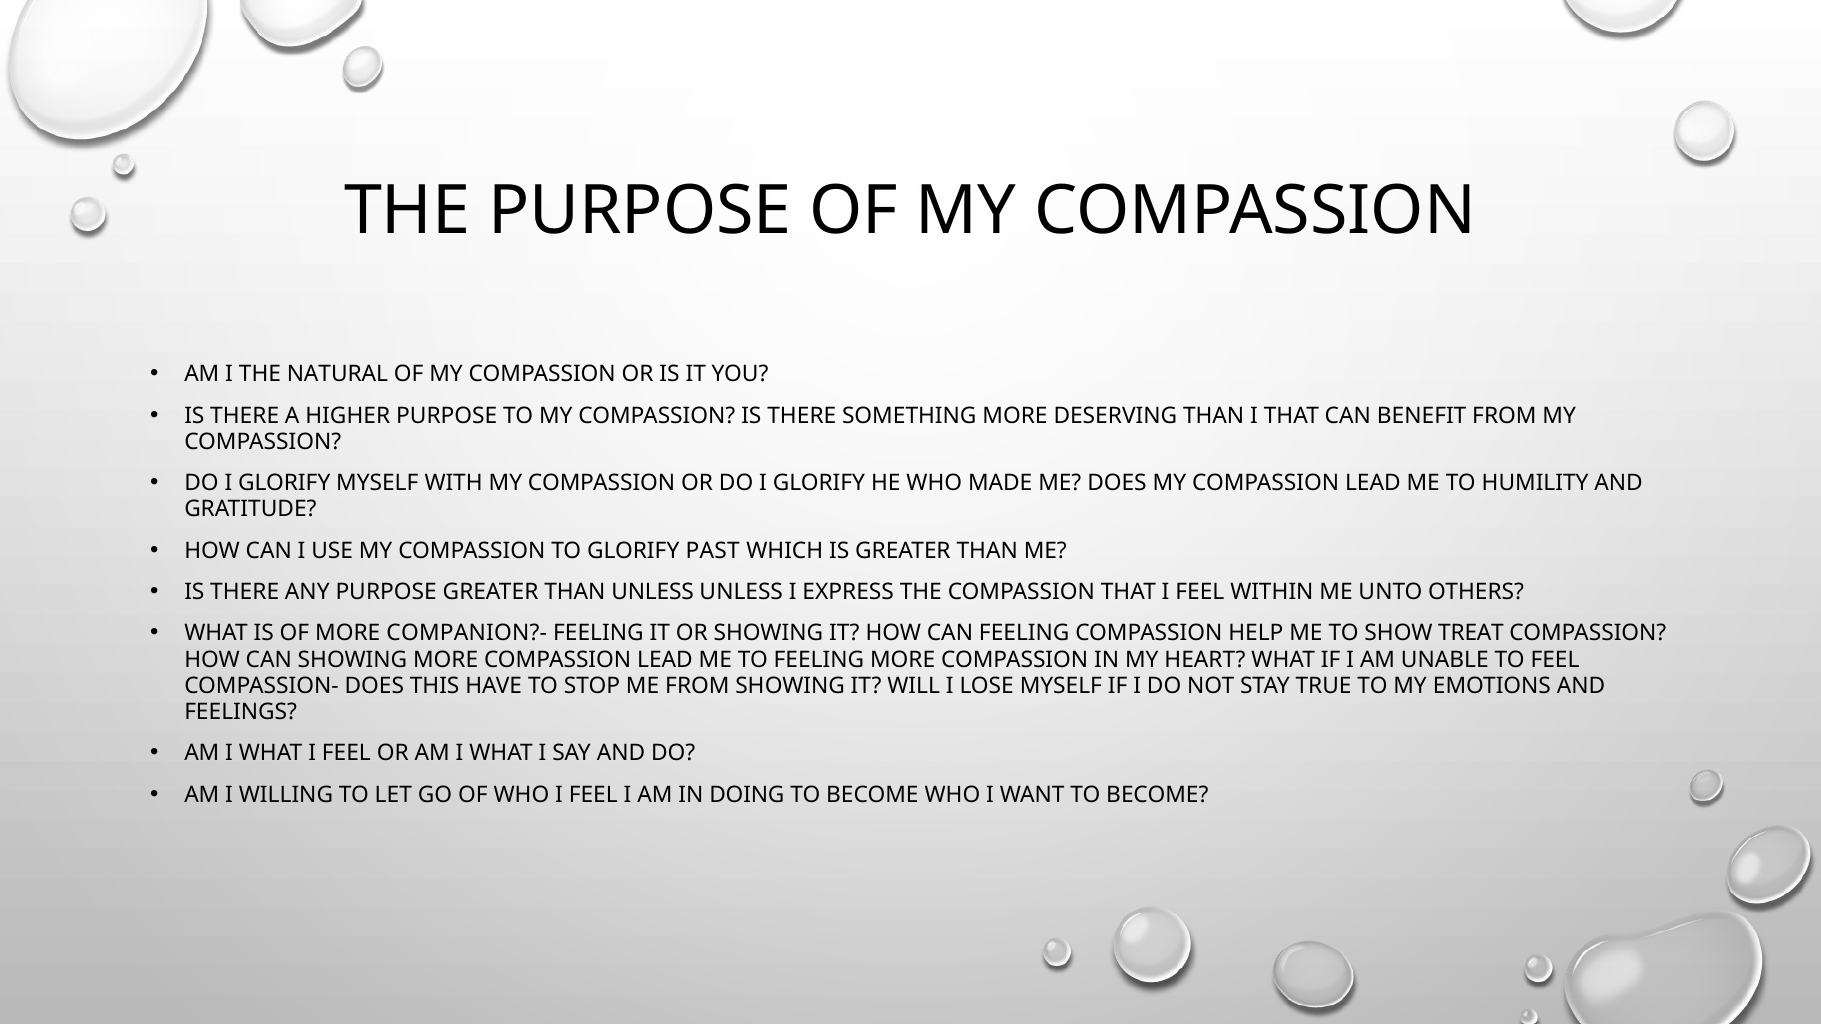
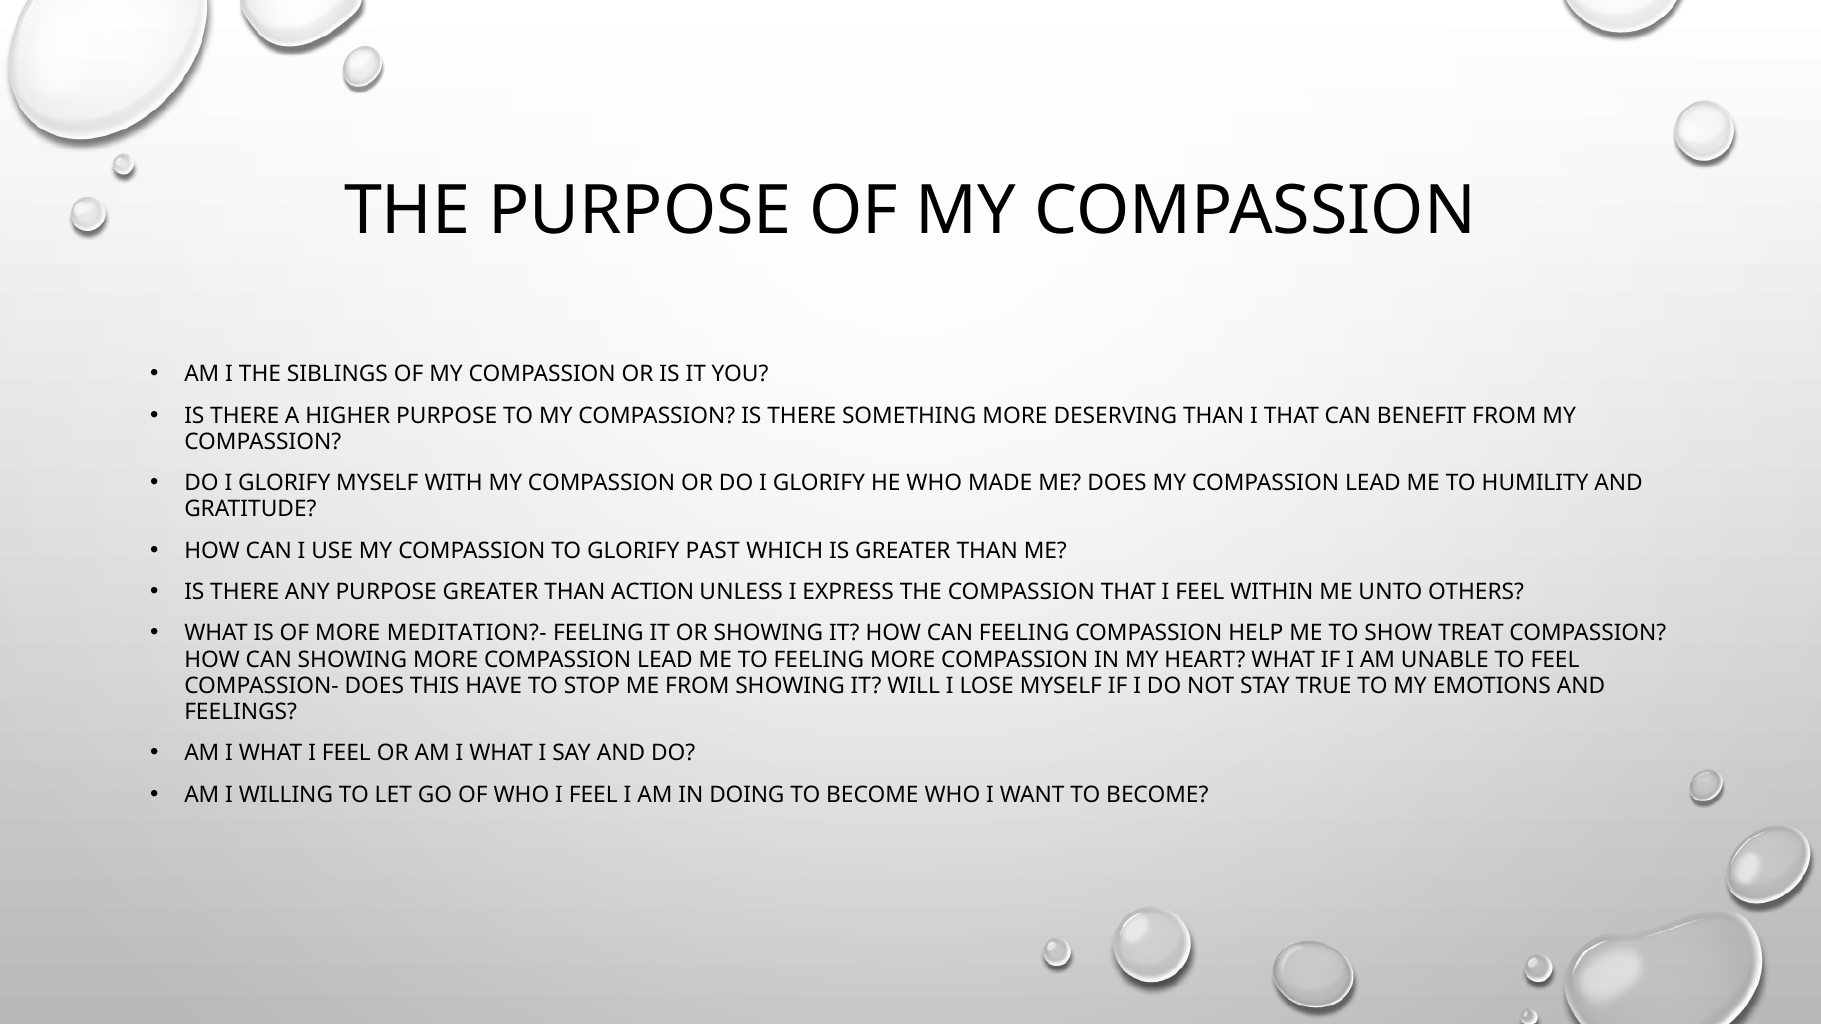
NATURAL: NATURAL -> SIBLINGS
THAN UNLESS: UNLESS -> ACTION
COMPANION?-: COMPANION?- -> MEDITATION?-
